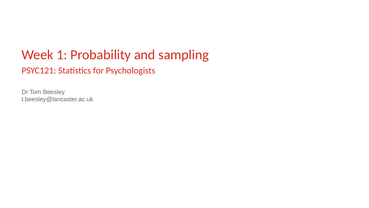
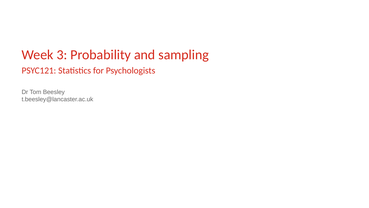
1: 1 -> 3
